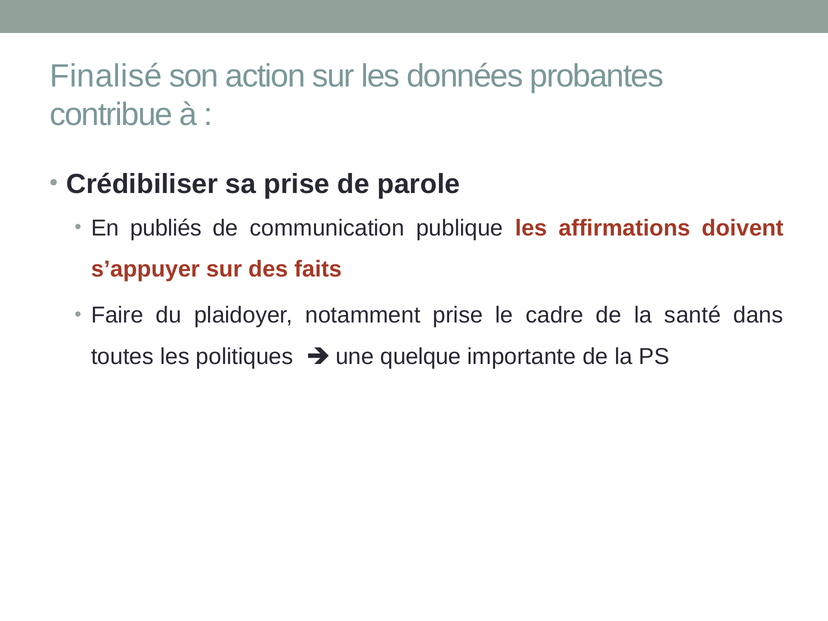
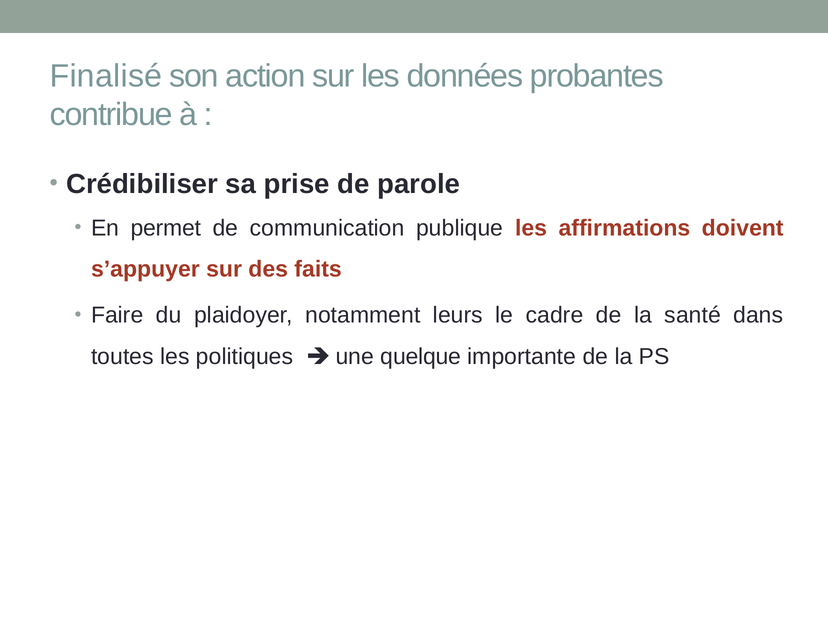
publiés: publiés -> permet
notamment prise: prise -> leurs
